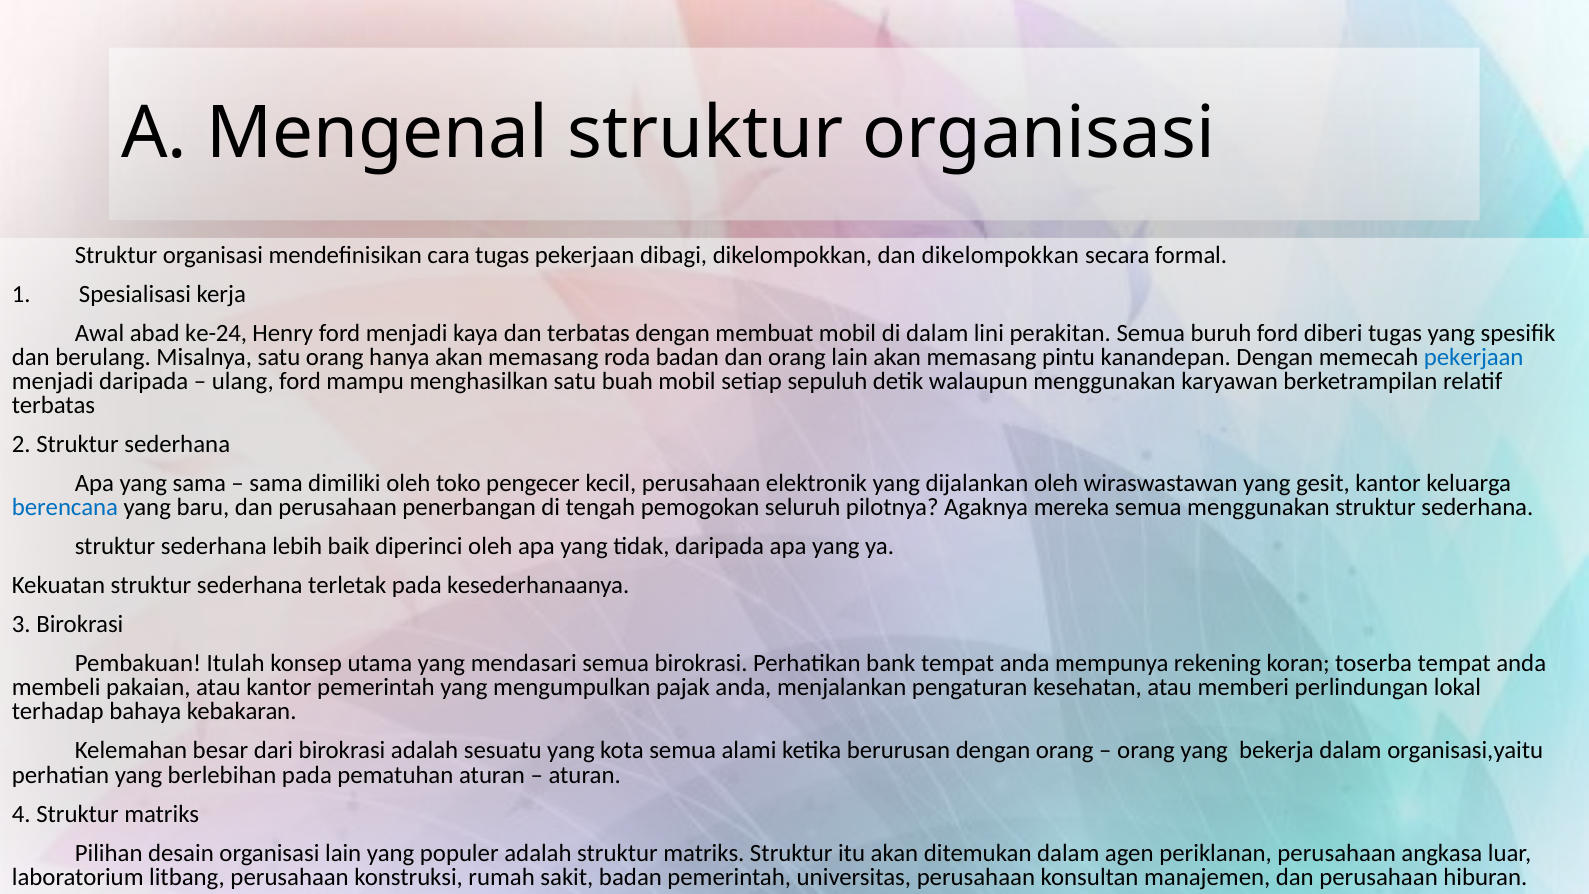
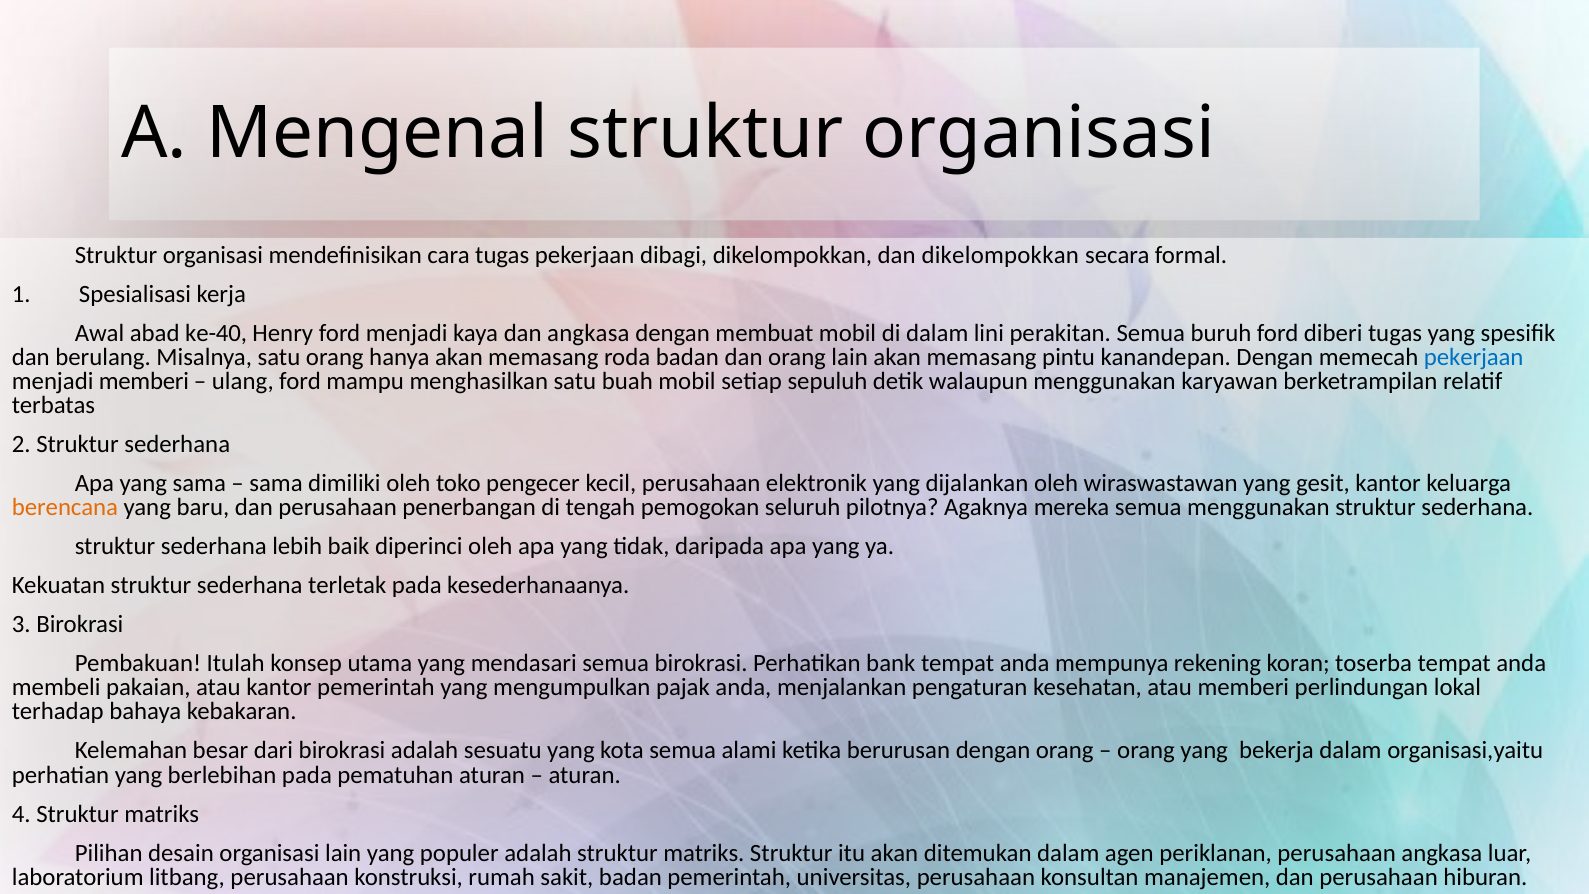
ke-24: ke-24 -> ke-40
dan terbatas: terbatas -> angkasa
menjadi daripada: daripada -> memberi
berencana colour: blue -> orange
